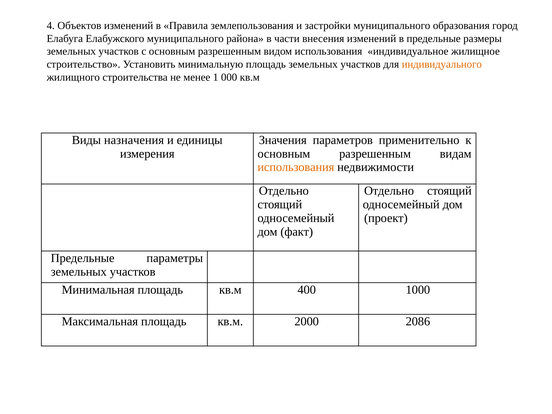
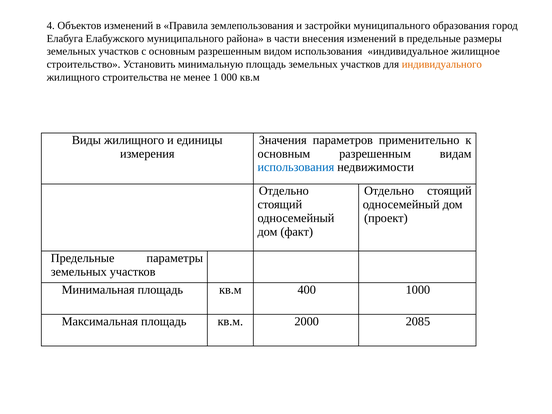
Виды назначения: назначения -> жилищного
использования at (296, 167) colour: orange -> blue
2086: 2086 -> 2085
